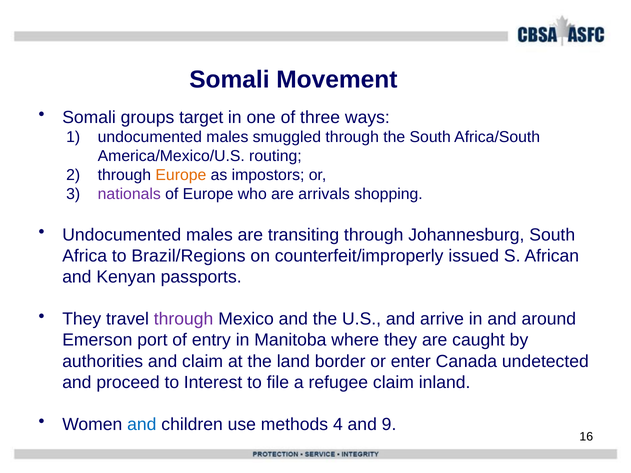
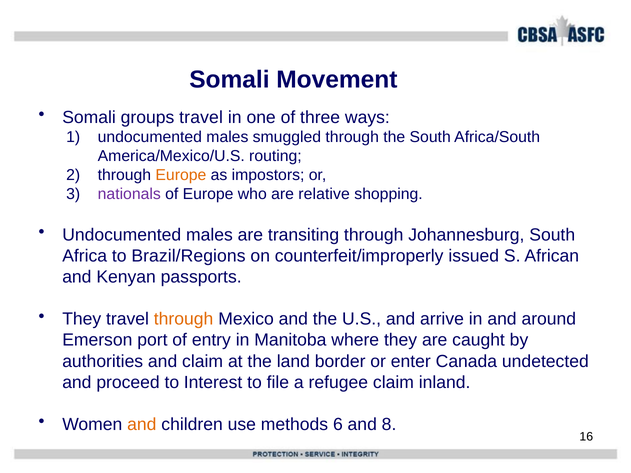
groups target: target -> travel
arrivals: arrivals -> relative
through at (184, 319) colour: purple -> orange
and at (142, 425) colour: blue -> orange
4: 4 -> 6
9: 9 -> 8
